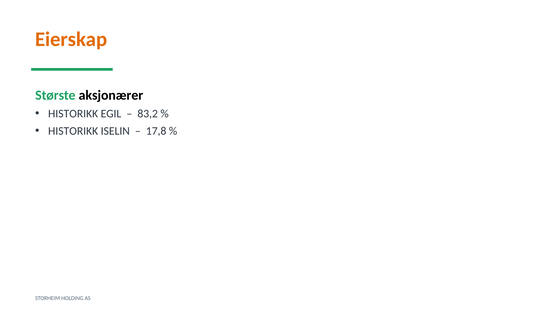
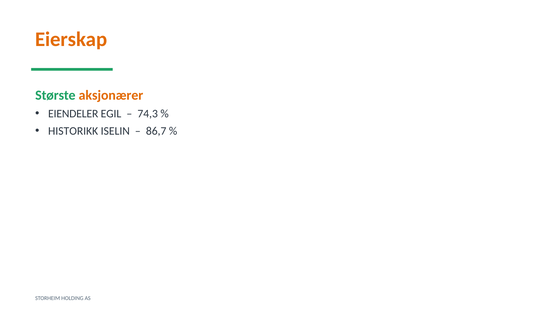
aksjonærer colour: black -> orange
HISTORIKK at (73, 114): HISTORIKK -> EIENDELER
83,2: 83,2 -> 74,3
17,8: 17,8 -> 86,7
